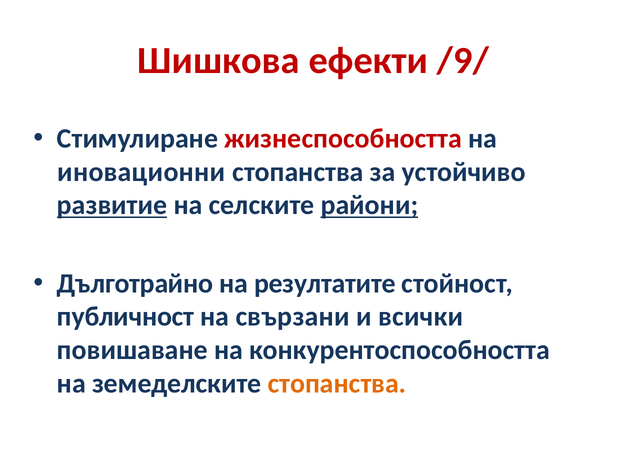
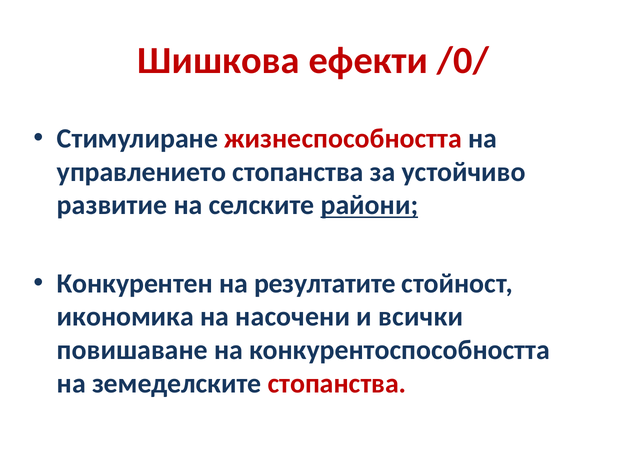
/9/: /9/ -> /0/
иновационни: иновационни -> управлението
развитие underline: present -> none
Дълготрайно: Дълготрайно -> Конкурентен
публичност: публичност -> икономика
свързани: свързани -> насочени
стопанства at (337, 384) colour: orange -> red
